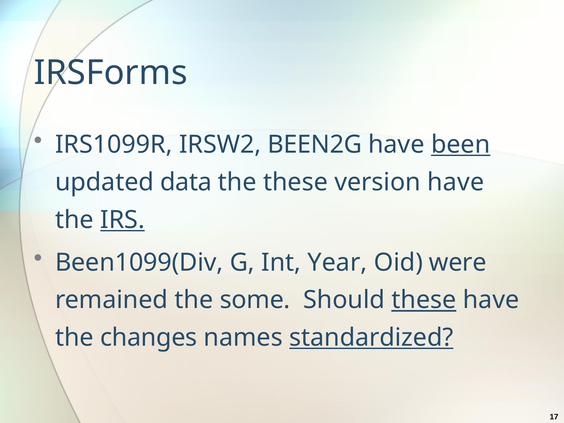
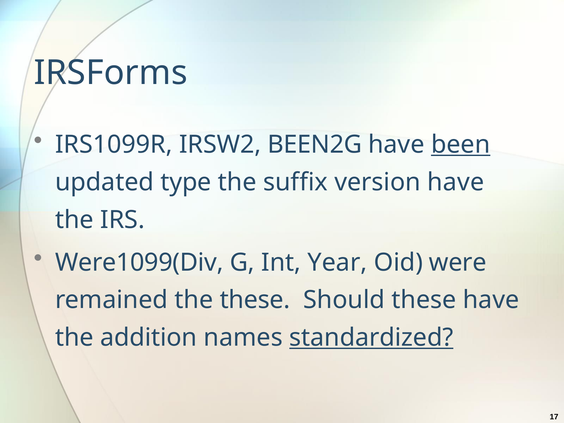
data: data -> type
the these: these -> suffix
IRS underline: present -> none
Been1099(Div: Been1099(Div -> Were1099(Div
the some: some -> these
these at (424, 300) underline: present -> none
changes: changes -> addition
